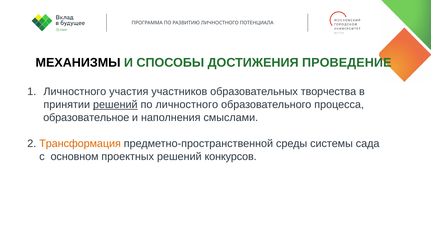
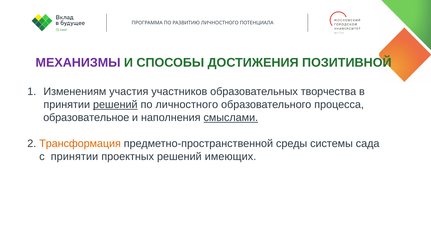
МЕХАНИЗМЫ colour: black -> purple
ПРОВЕДЕНИЕ: ПРОВЕДЕНИЕ -> ПОЗИТИВНОЙ
Личностного at (75, 92): Личностного -> Изменениям
смыслами underline: none -> present
с основном: основном -> принятии
конкурсов: конкурсов -> имеющих
